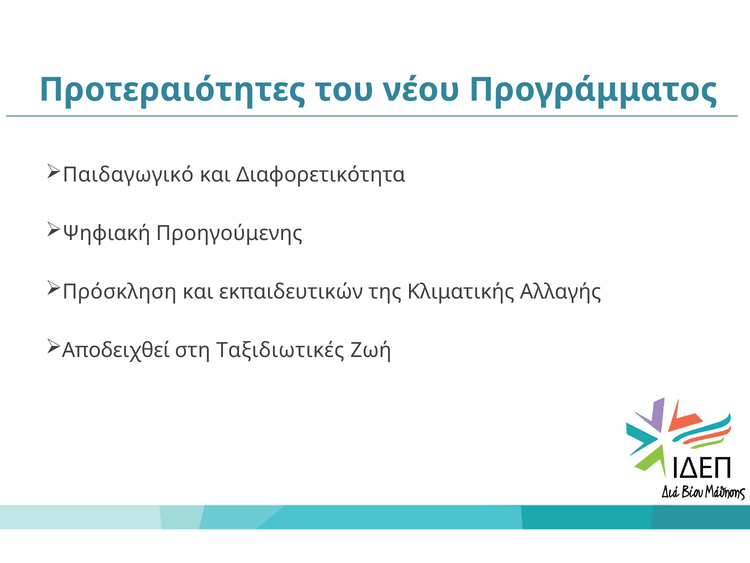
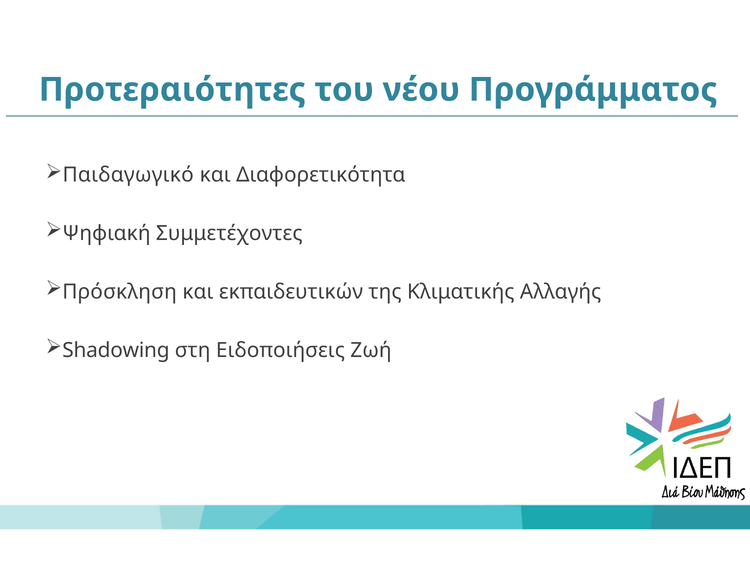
Προηγούμενης: Προηγούμενης -> Συμμετέχοντες
Αποδειχθεί: Αποδειχθεί -> Shadowing
Ταξιδιωτικές: Ταξιδιωτικές -> Ειδοποιήσεις
